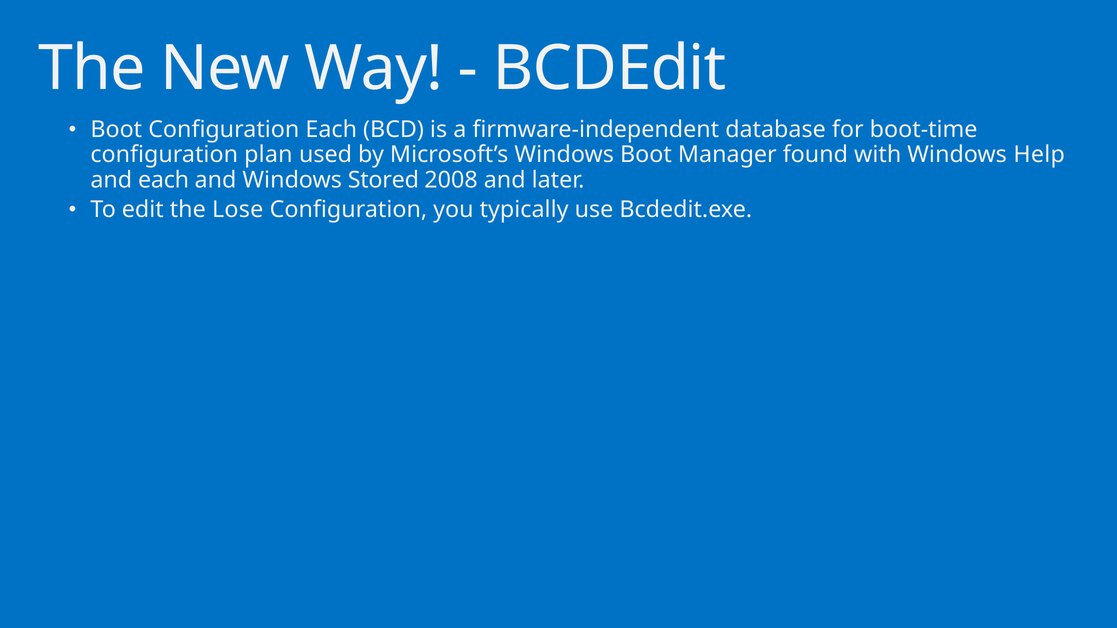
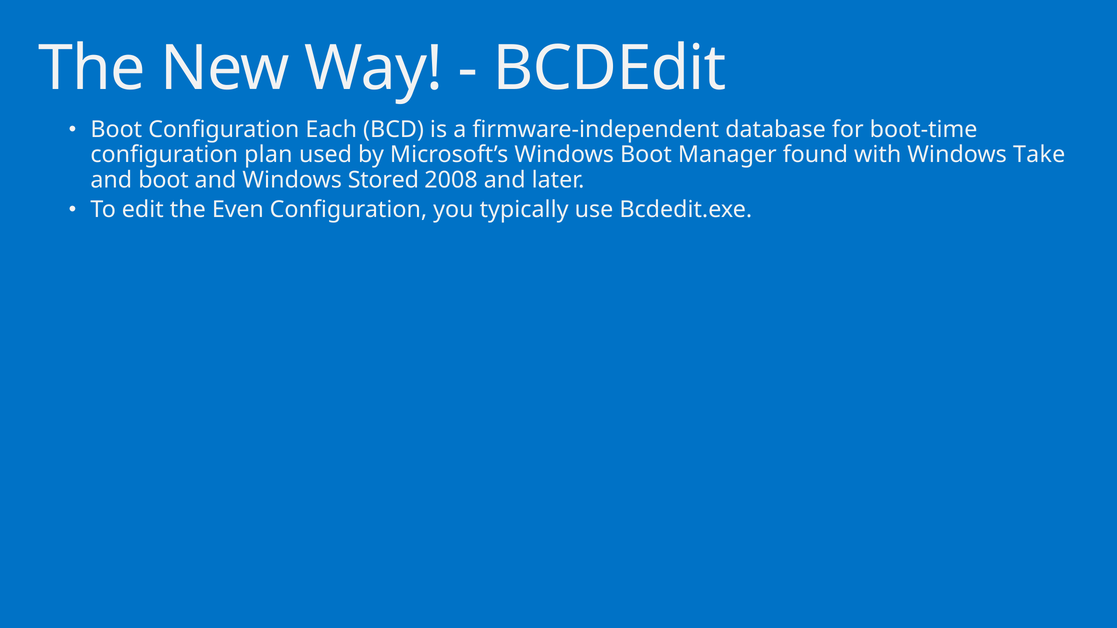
Help: Help -> Take
and each: each -> boot
Lose: Lose -> Even
